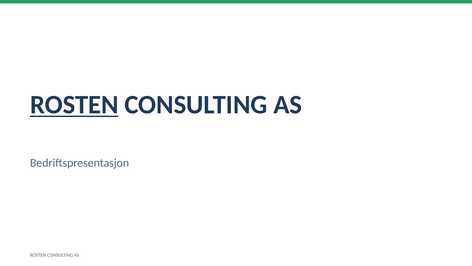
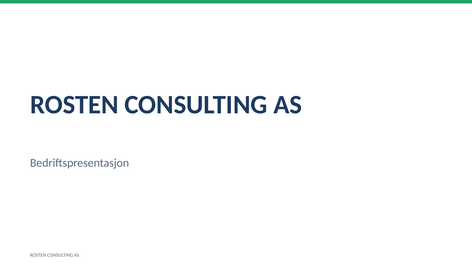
ROSTEN at (74, 105) underline: present -> none
